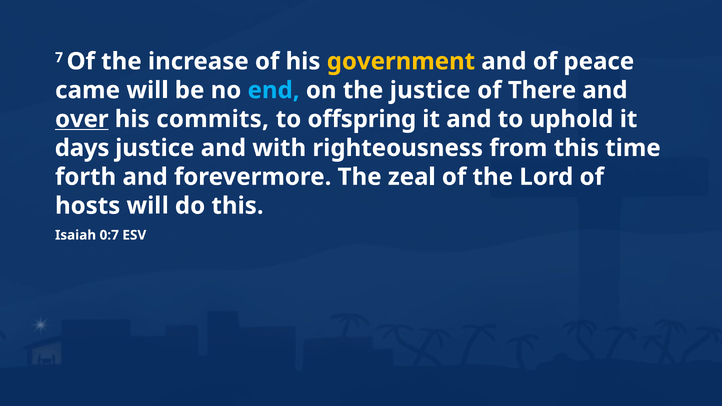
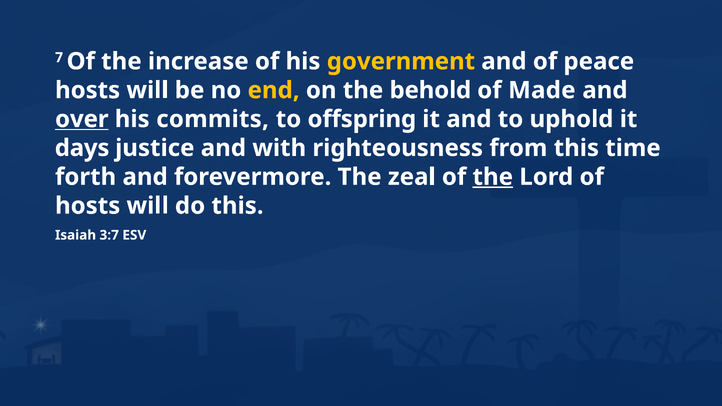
came at (88, 90): came -> hosts
end colour: light blue -> yellow
the justice: justice -> behold
There: There -> Made
the at (493, 177) underline: none -> present
0:7: 0:7 -> 3:7
